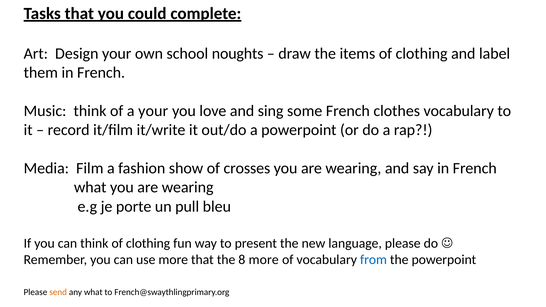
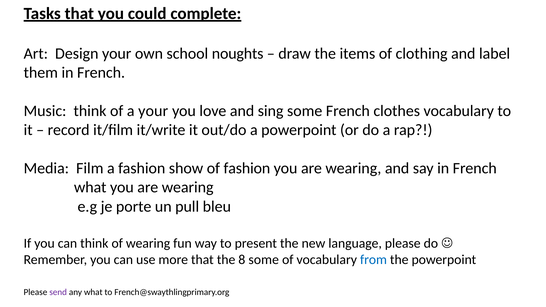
of crosses: crosses -> fashion
think of clothing: clothing -> wearing
8 more: more -> some
send colour: orange -> purple
